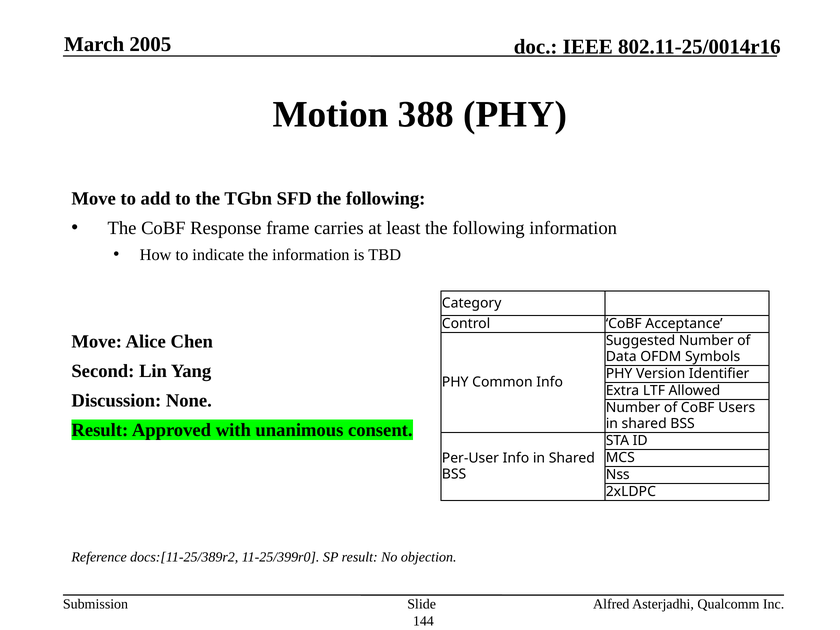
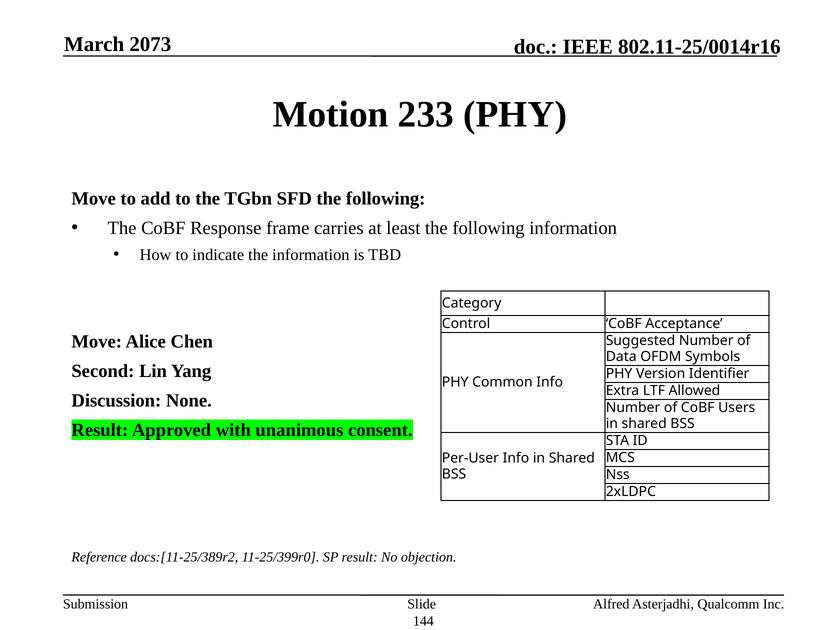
2005: 2005 -> 2073
388: 388 -> 233
